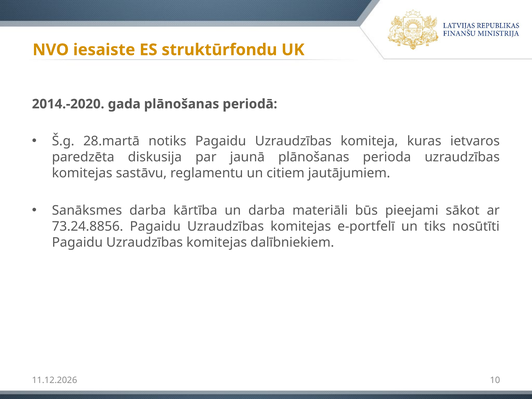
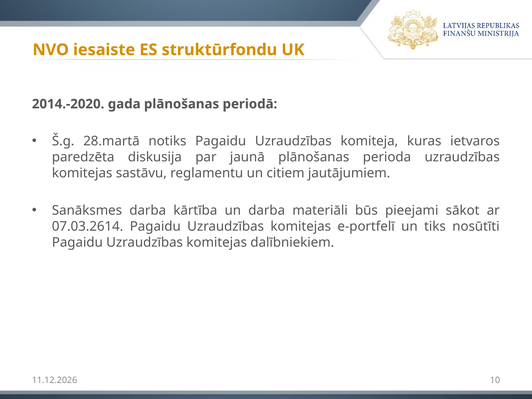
73.24.8856: 73.24.8856 -> 07.03.2614
